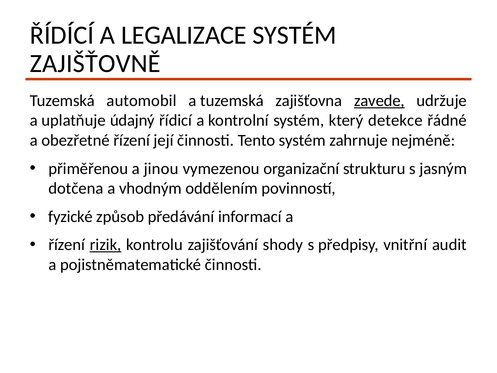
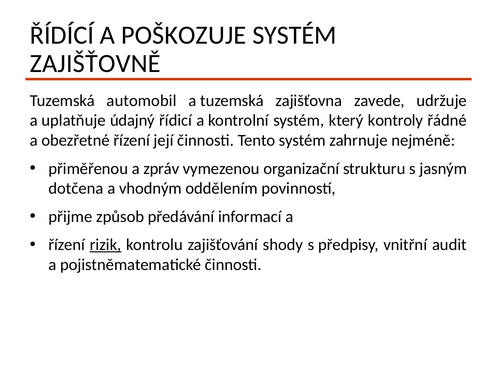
LEGALIZACE: LEGALIZACE -> POŠKOZUJE
zavede underline: present -> none
detekce: detekce -> kontroly
jinou: jinou -> zpráv
fyzické: fyzické -> přijme
